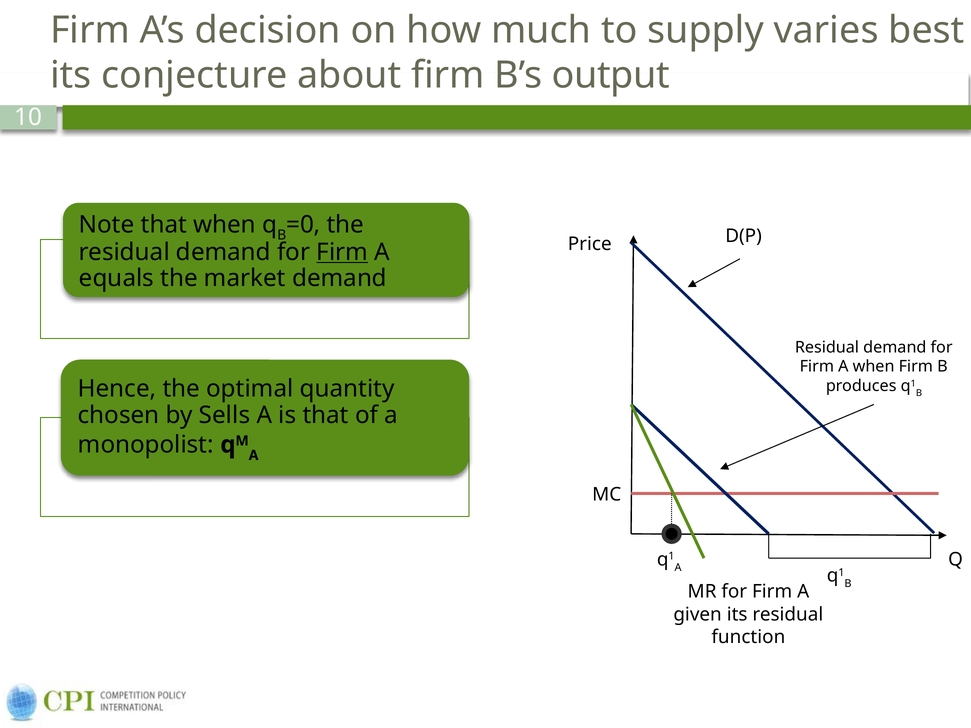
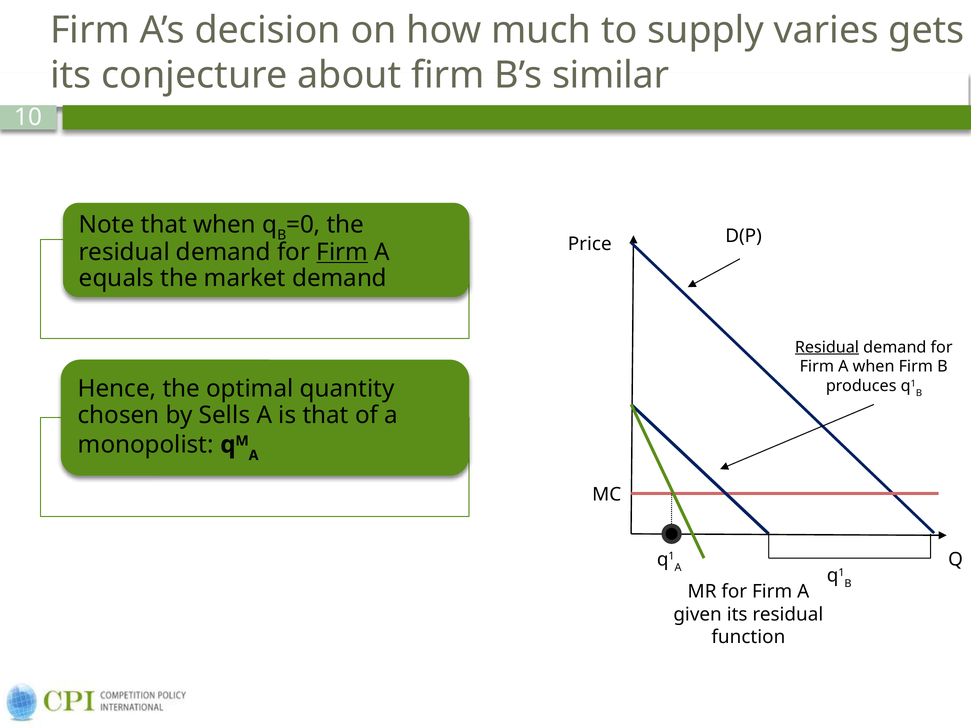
best: best -> gets
output: output -> similar
Residual at (827, 347) underline: none -> present
